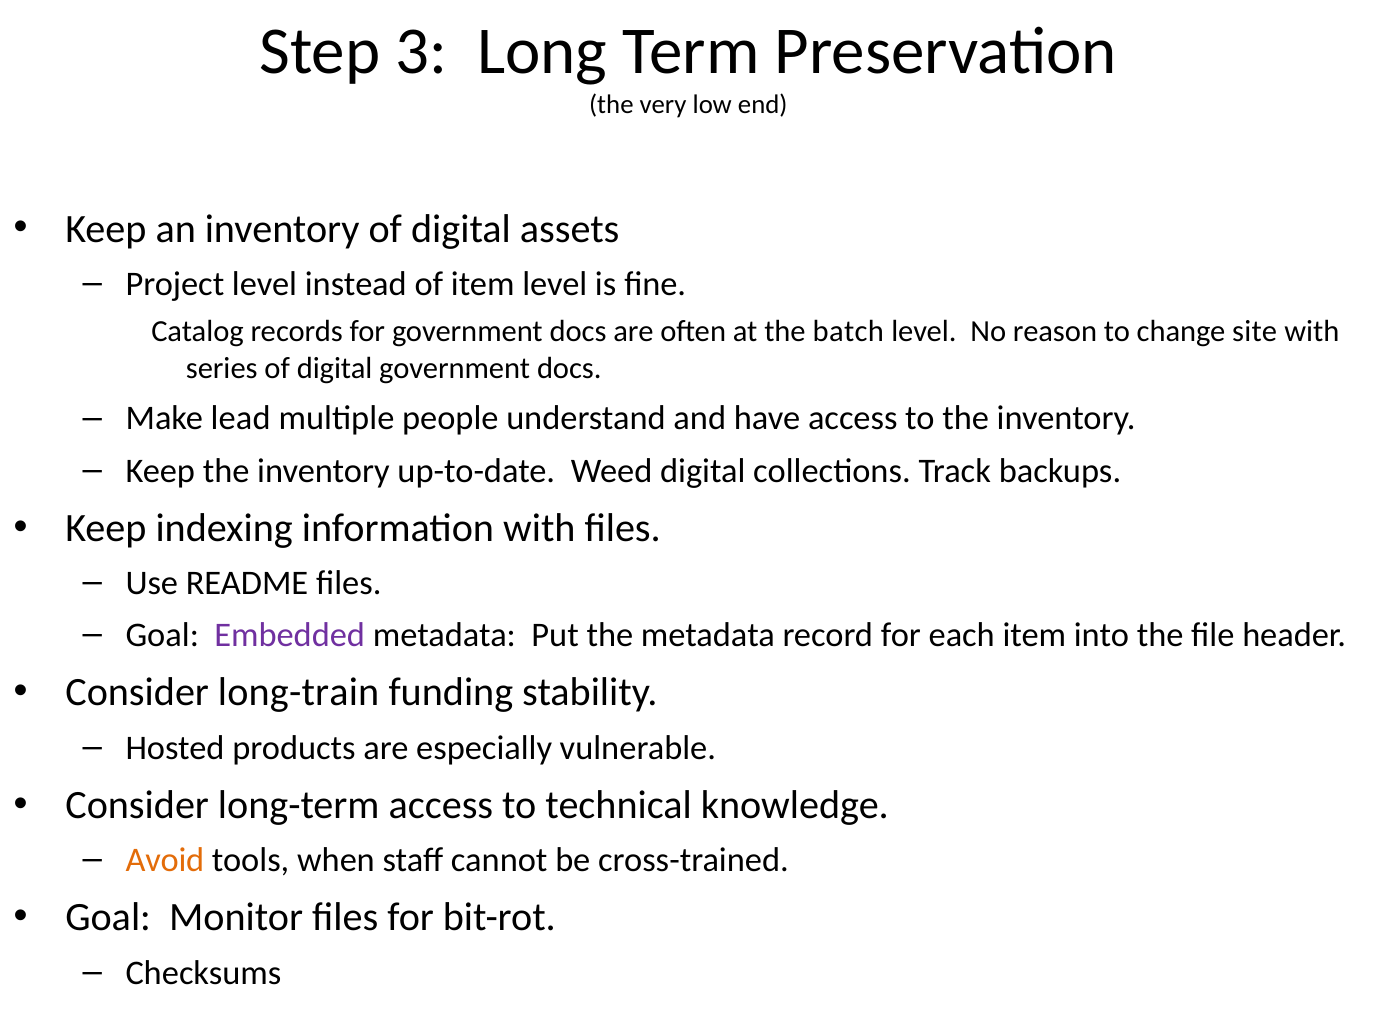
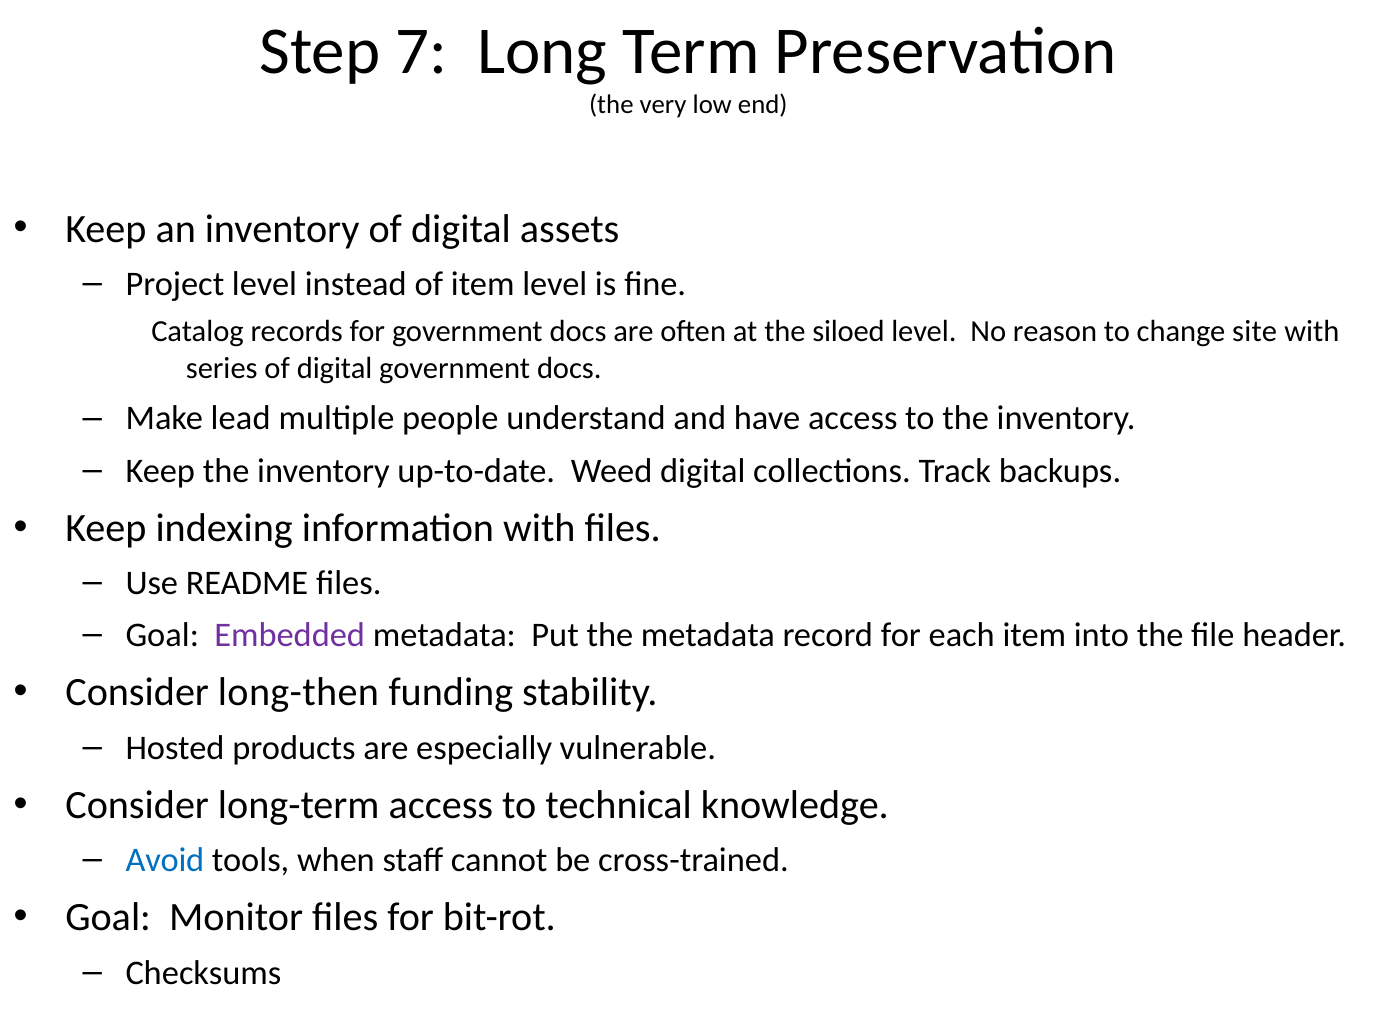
3: 3 -> 7
batch: batch -> siloed
long-train: long-train -> long-then
Avoid colour: orange -> blue
